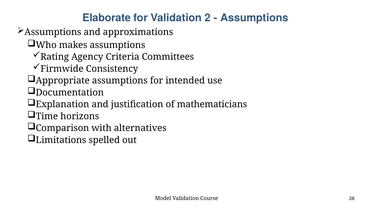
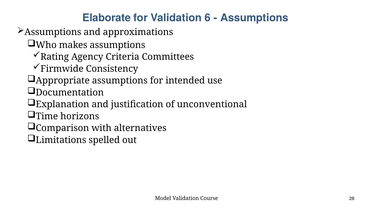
2: 2 -> 6
mathematicians: mathematicians -> unconventional
